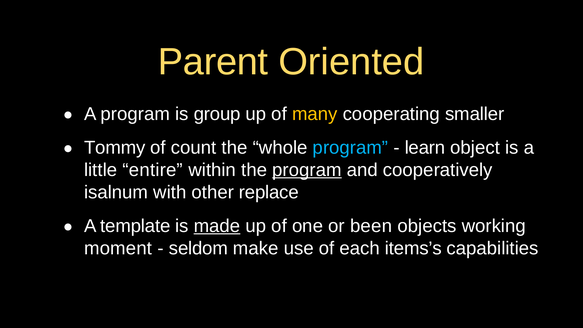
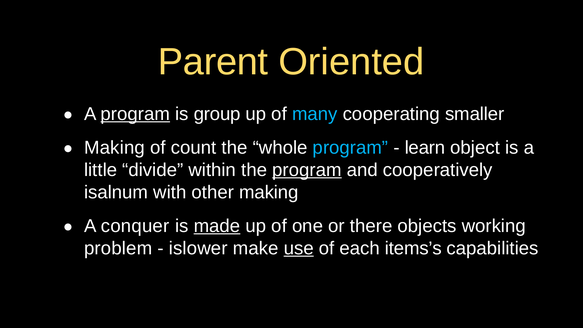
program at (135, 114) underline: none -> present
many colour: yellow -> light blue
Tommy at (115, 148): Tommy -> Making
entire: entire -> divide
other replace: replace -> making
template: template -> conquer
been: been -> there
moment: moment -> problem
seldom: seldom -> islower
use underline: none -> present
